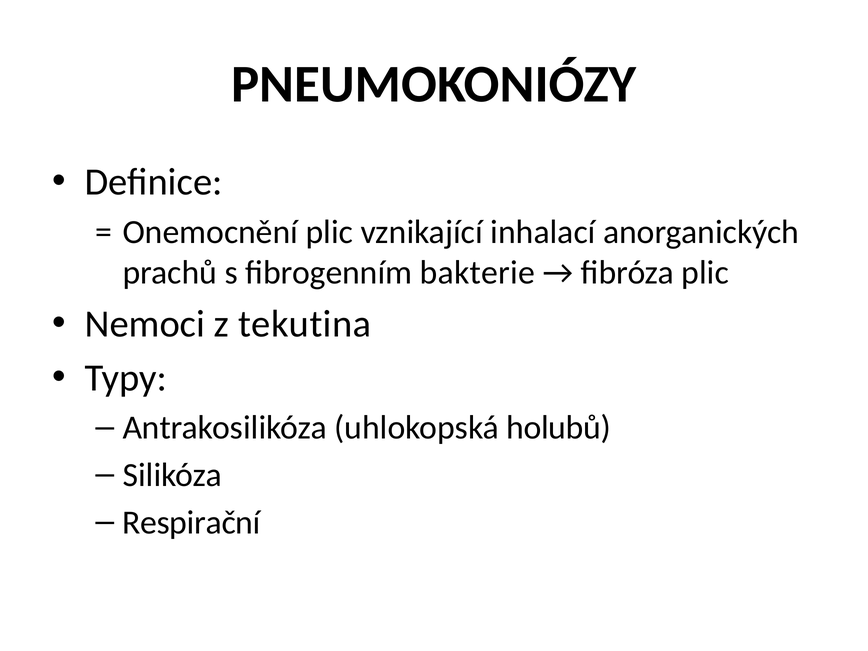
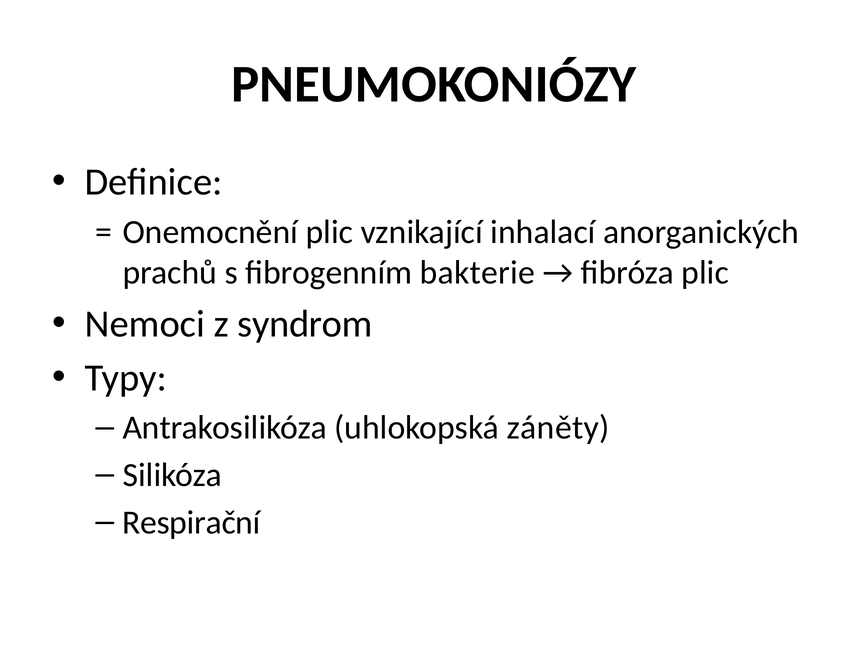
tekutina: tekutina -> syndrom
holubů: holubů -> záněty
